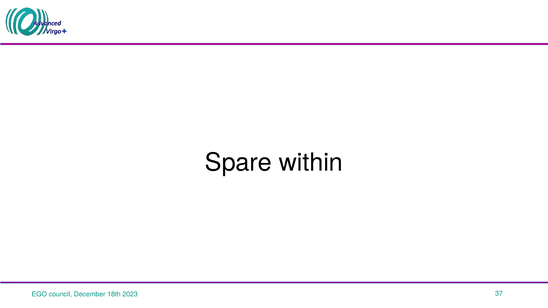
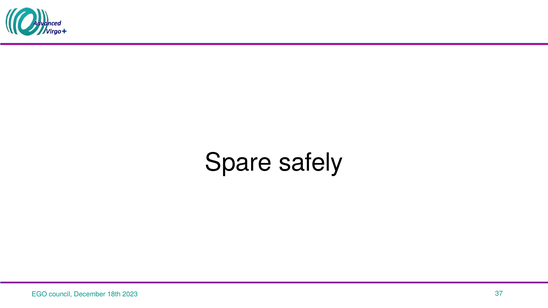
within: within -> safely
